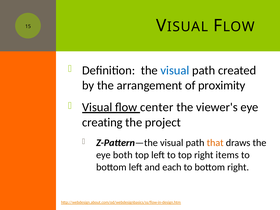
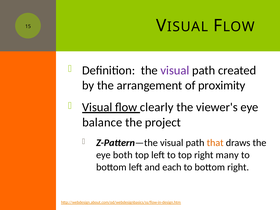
visual at (175, 70) colour: blue -> purple
center: center -> clearly
creating: creating -> balance
items: items -> many
